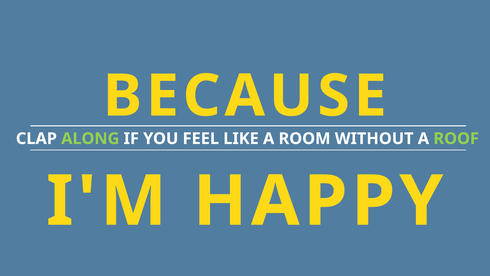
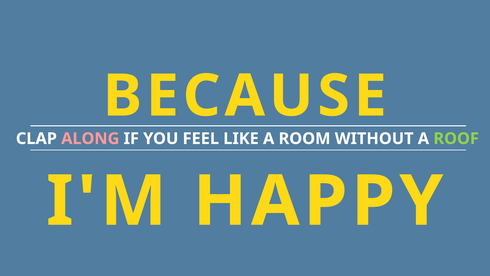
ALONG colour: light green -> pink
